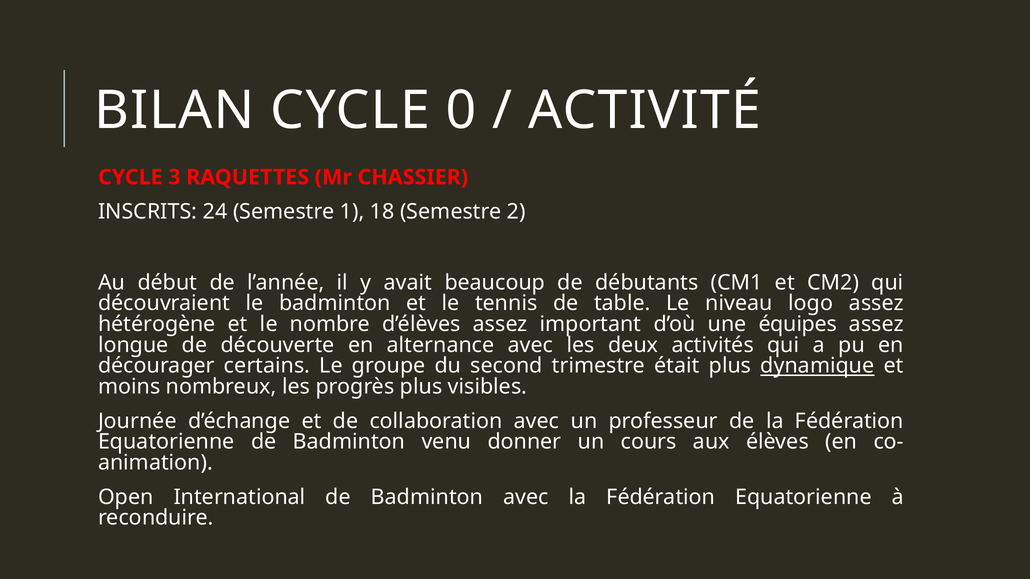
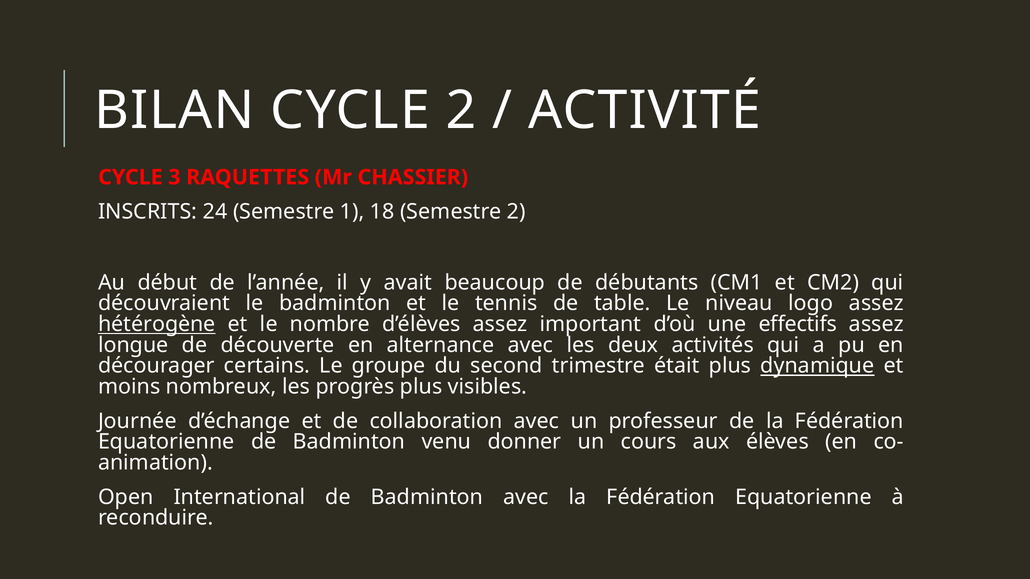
CYCLE 0: 0 -> 2
hétérogène underline: none -> present
équipes: équipes -> effectifs
